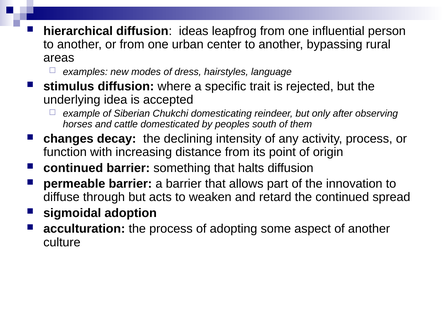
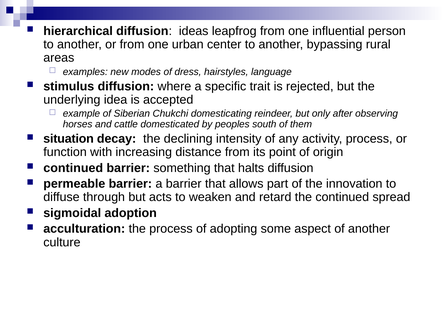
changes: changes -> situation
